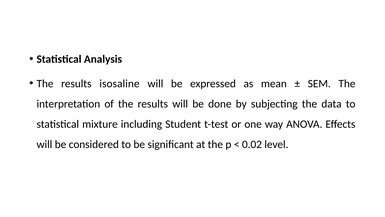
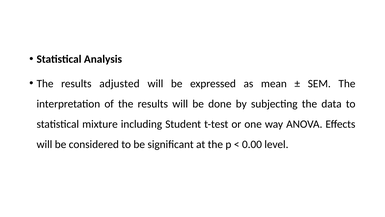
isosaline: isosaline -> adjusted
0.02: 0.02 -> 0.00
